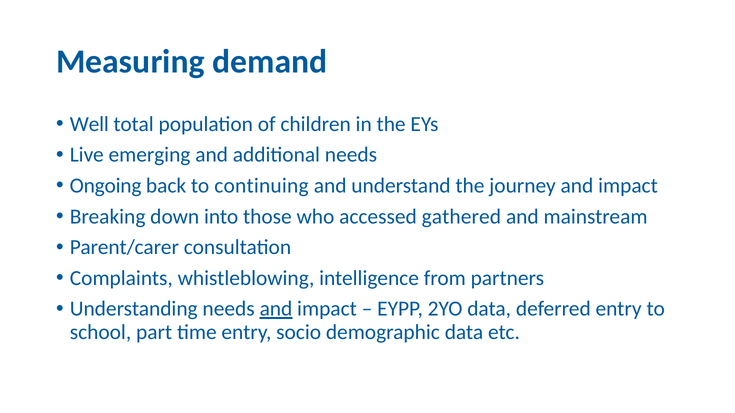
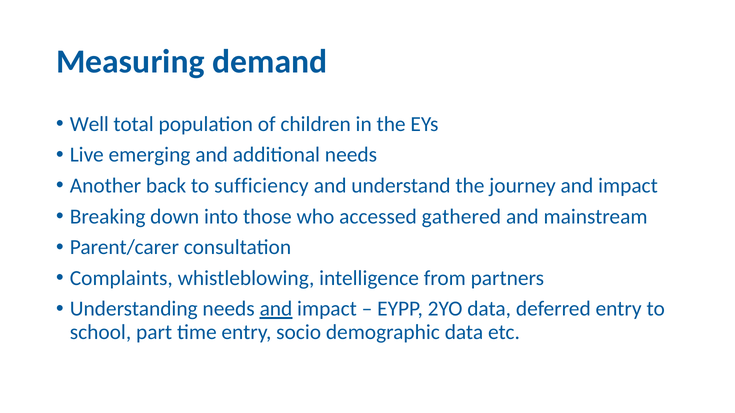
Ongoing: Ongoing -> Another
continuing: continuing -> sufficiency
